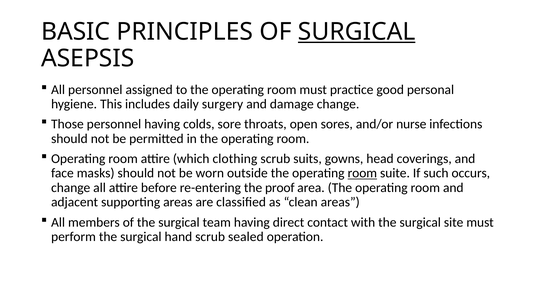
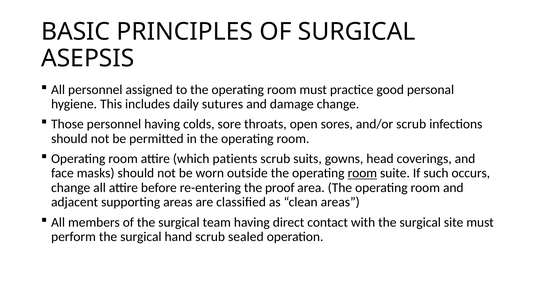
SURGICAL at (357, 32) underline: present -> none
surgery: surgery -> sutures
and/or nurse: nurse -> scrub
clothing: clothing -> patients
